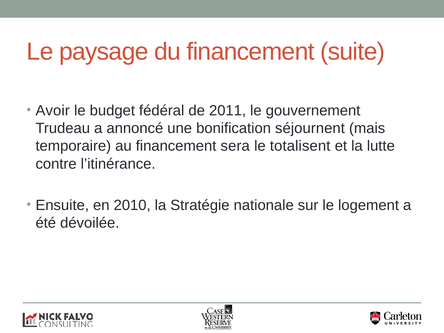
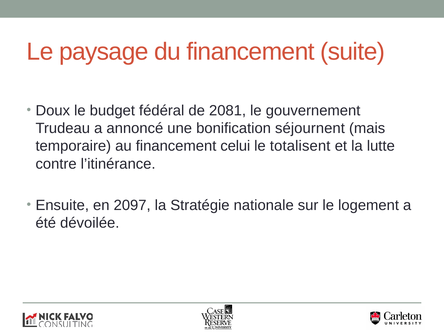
Avoir: Avoir -> Doux
2011: 2011 -> 2081
sera: sera -> celui
2010: 2010 -> 2097
